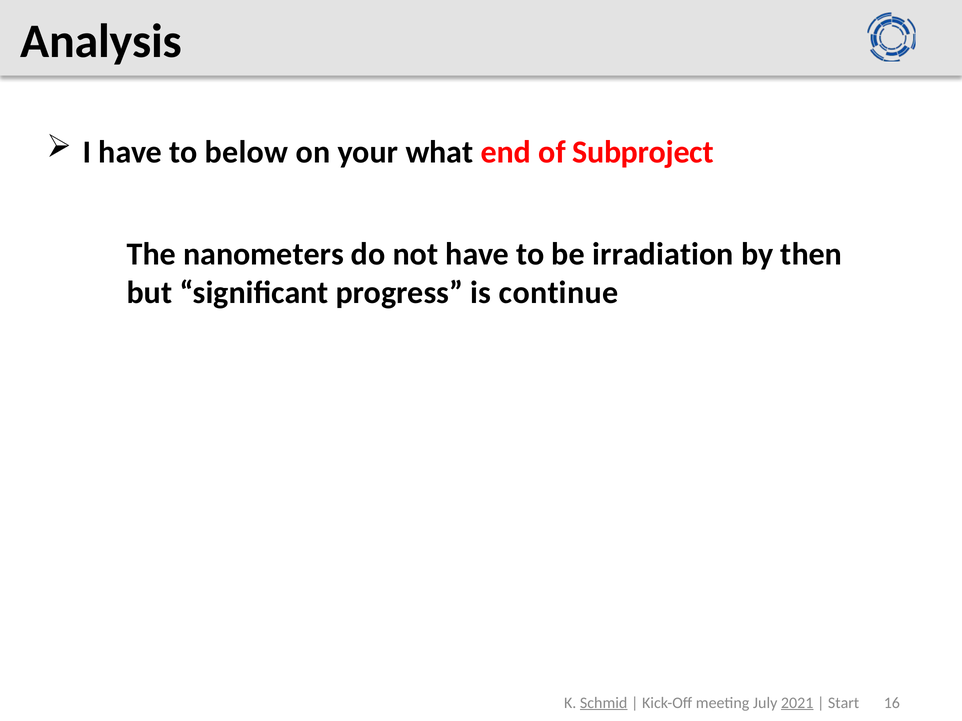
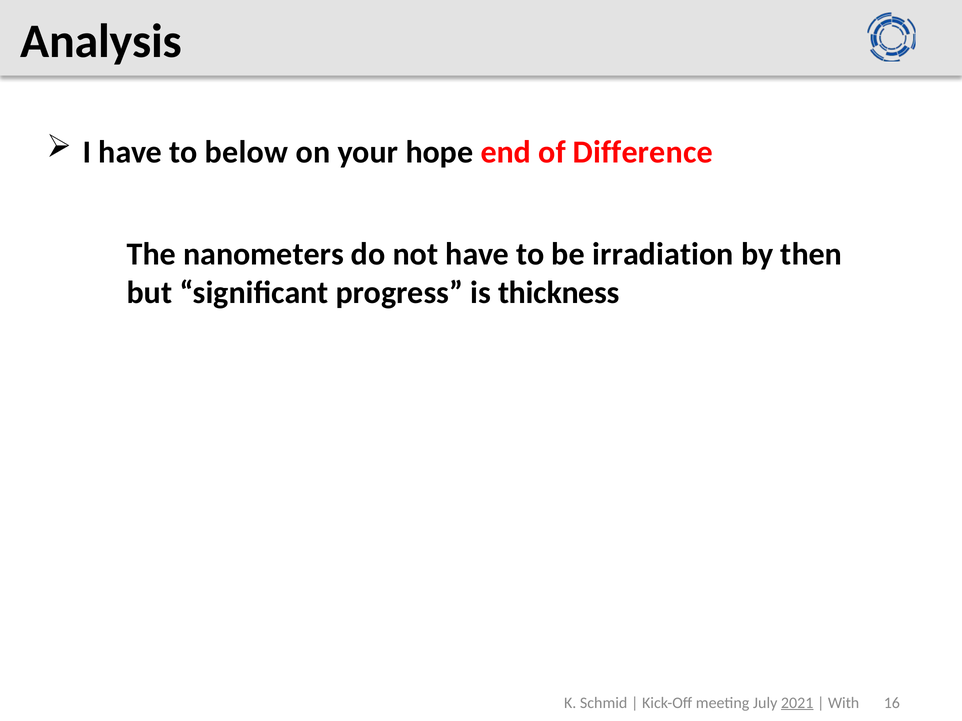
what: what -> hope
Subproject: Subproject -> Difference
continue: continue -> thickness
Schmid underline: present -> none
Start: Start -> With
